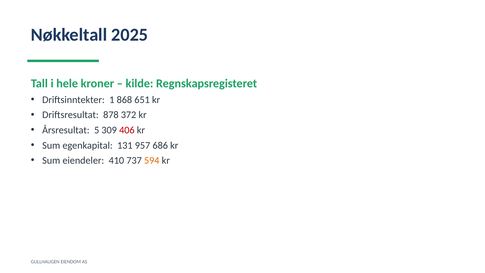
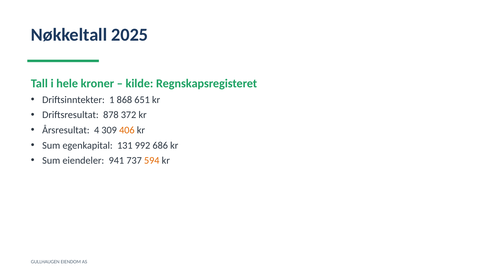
5: 5 -> 4
406 colour: red -> orange
957: 957 -> 992
410: 410 -> 941
